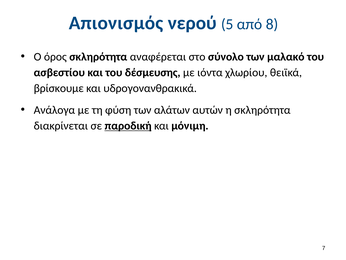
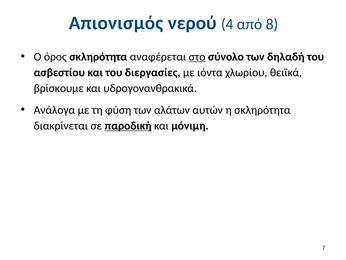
5: 5 -> 4
στο underline: none -> present
μαλακό: μαλακό -> δηλαδή
δέσμευσης: δέσμευσης -> διεργασίες
